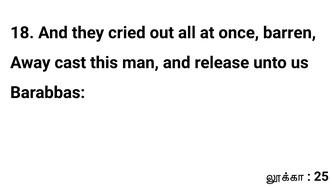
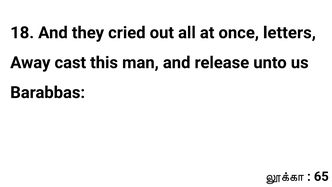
barren: barren -> letters
25: 25 -> 65
